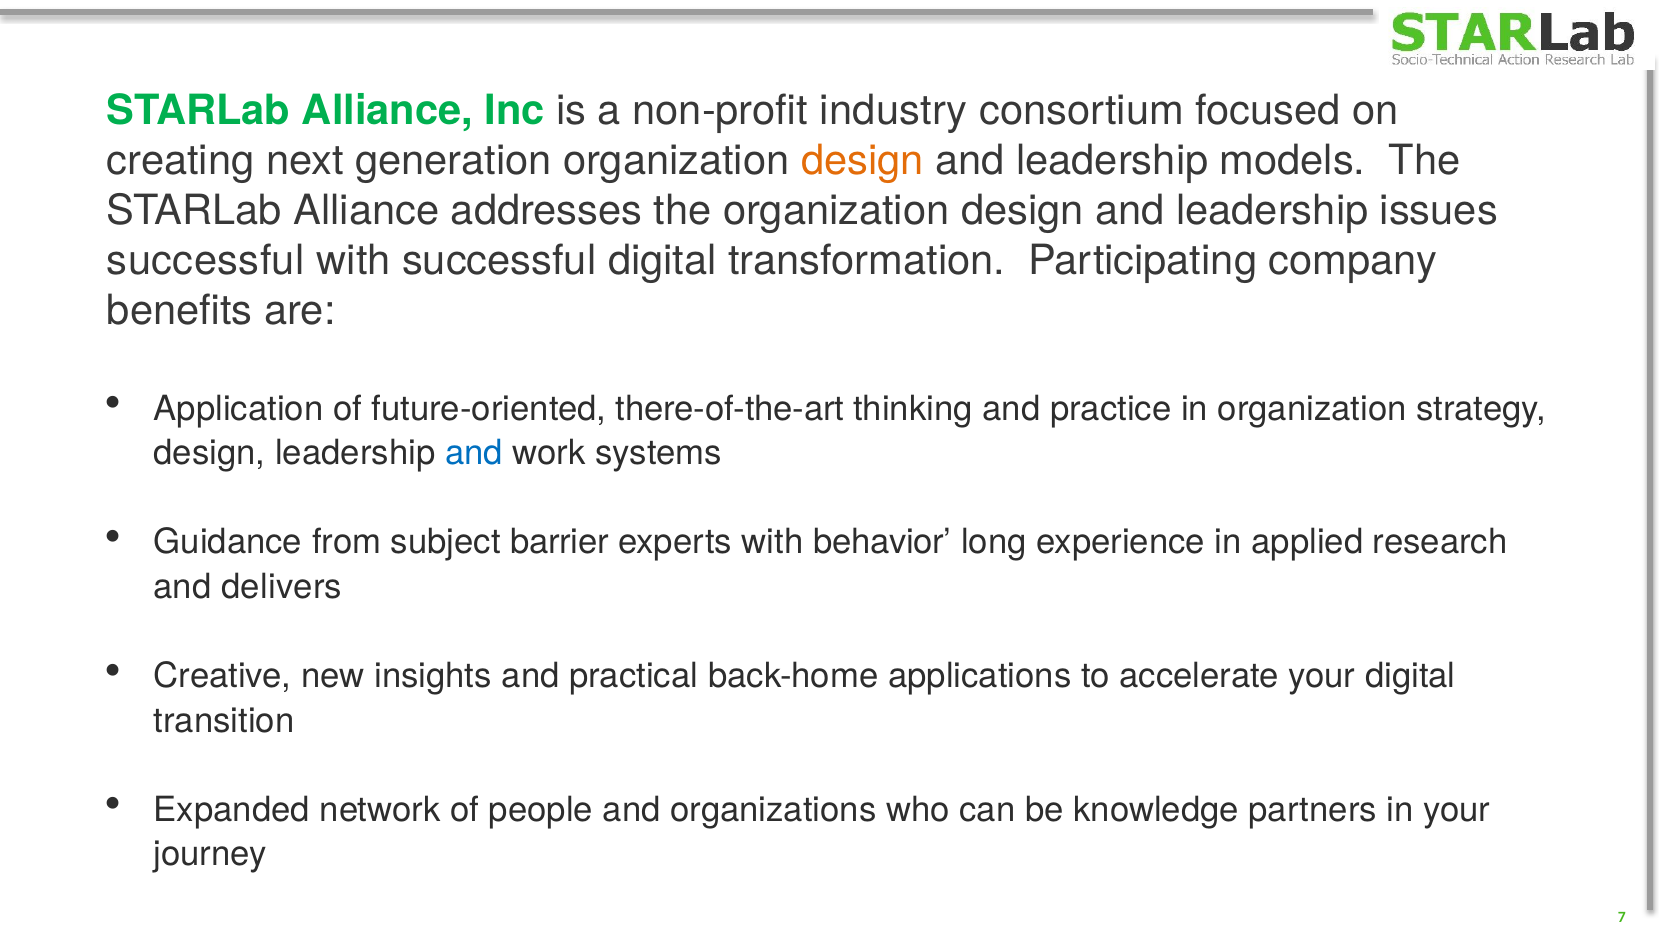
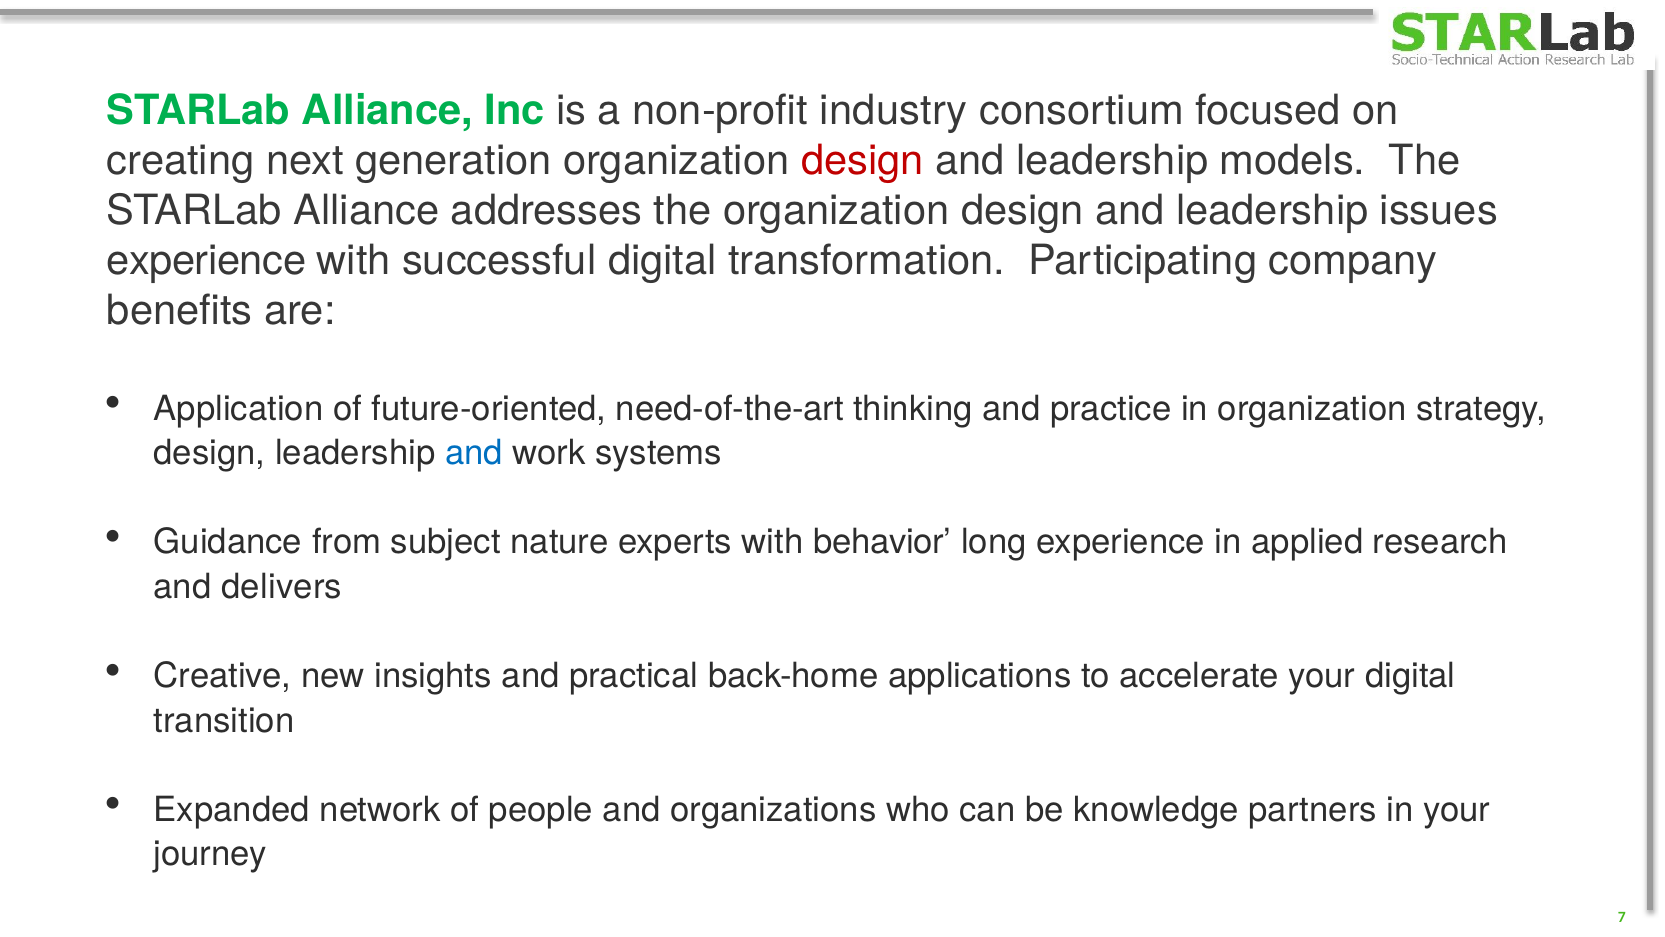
design at (862, 161) colour: orange -> red
successful at (206, 260): successful -> experience
there-of-the-art: there-of-the-art -> need-of-the-art
barrier: barrier -> nature
